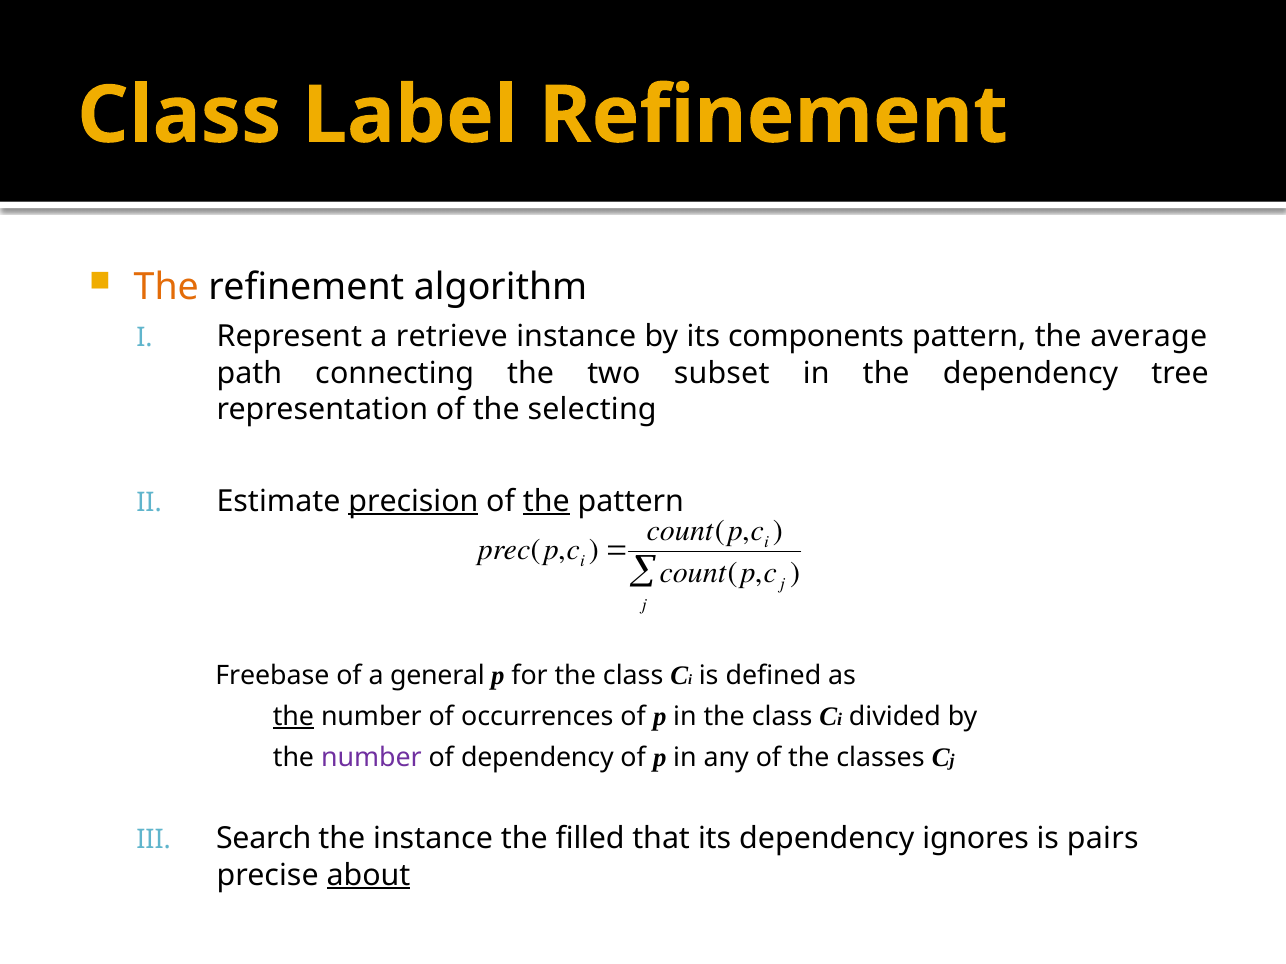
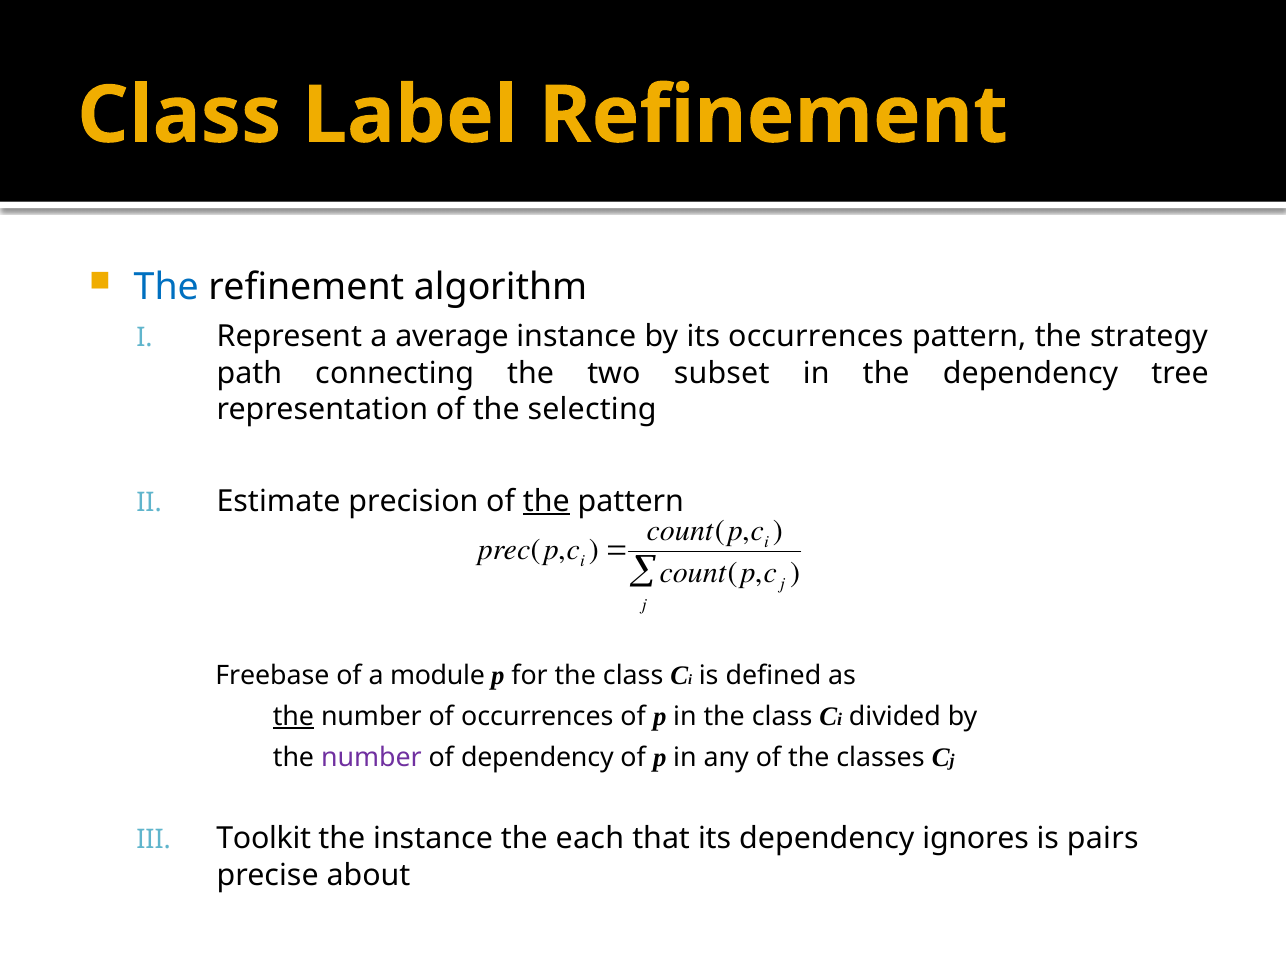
The at (166, 288) colour: orange -> blue
retrieve: retrieve -> average
its components: components -> occurrences
average: average -> strategy
precision underline: present -> none
general: general -> module
Search: Search -> Toolkit
filled: filled -> each
about underline: present -> none
